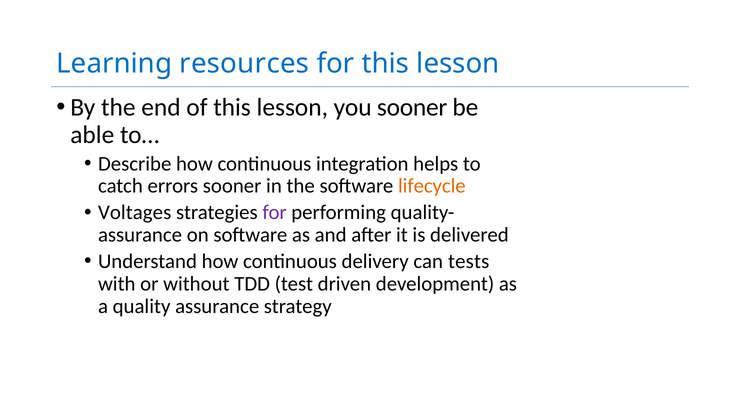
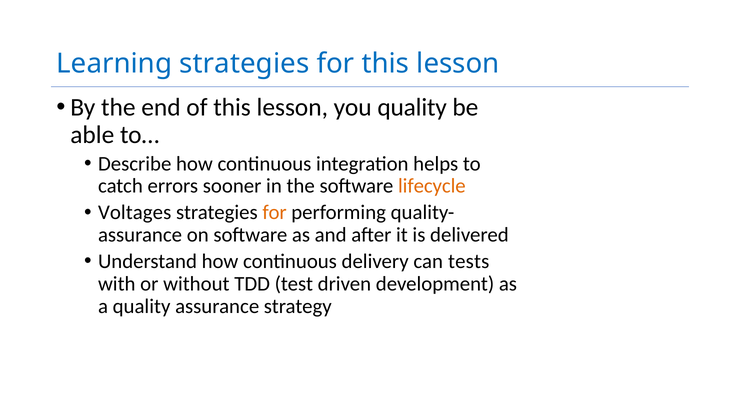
Learning resources: resources -> strategies
you sooner: sooner -> quality
for at (275, 213) colour: purple -> orange
